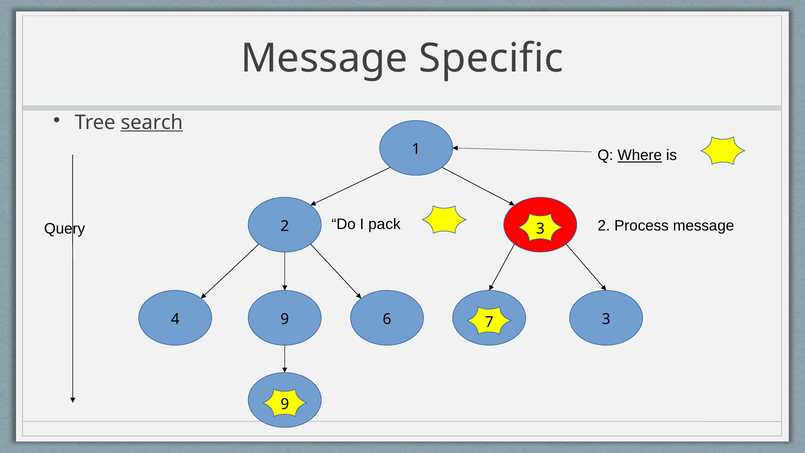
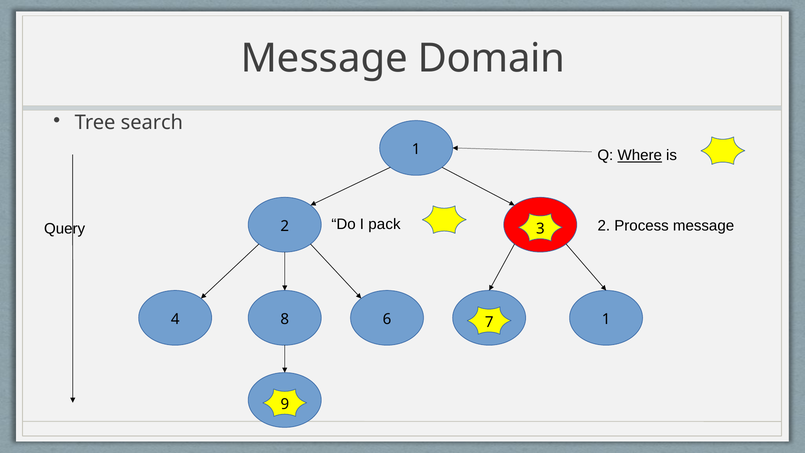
Specific: Specific -> Domain
search underline: present -> none
4 9: 9 -> 8
6 3: 3 -> 1
